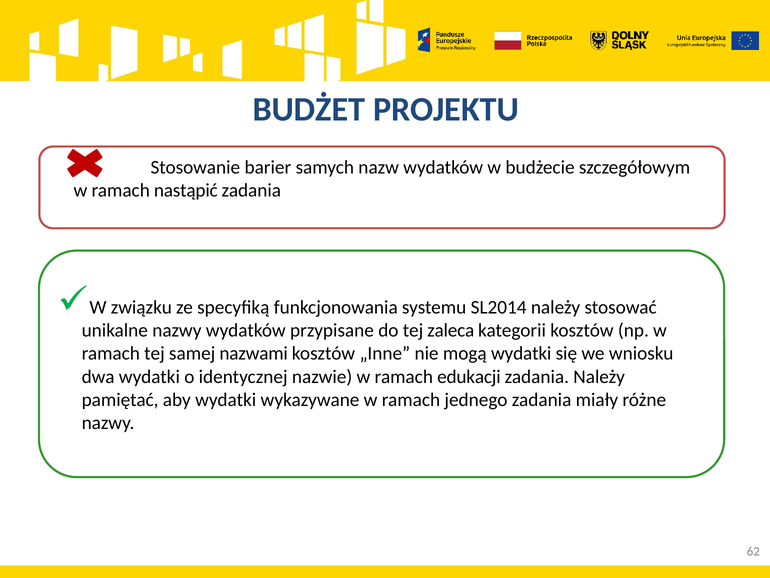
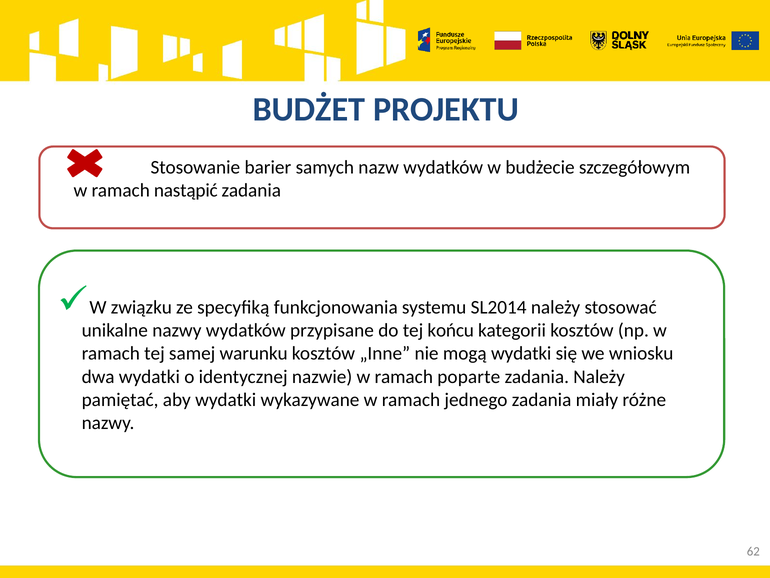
zaleca: zaleca -> końcu
nazwami: nazwami -> warunku
edukacji: edukacji -> poparte
